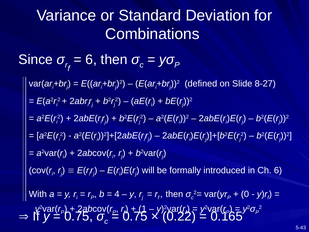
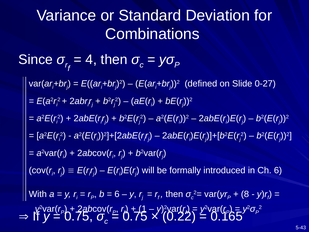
6 at (91, 60): 6 -> 4
8-27: 8-27 -> 0-27
4 at (117, 194): 4 -> 6
0: 0 -> 8
